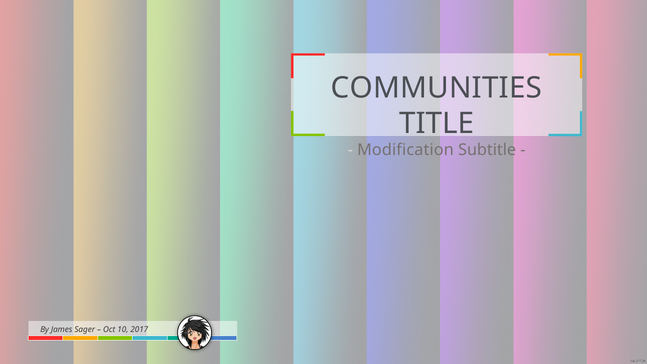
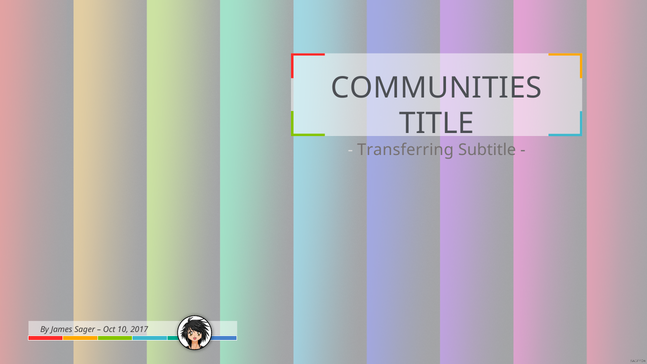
Modification: Modification -> Transferring
